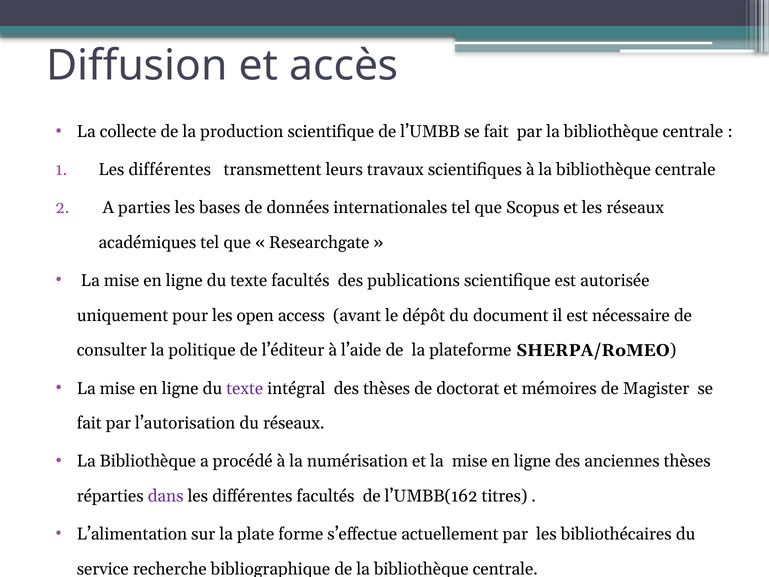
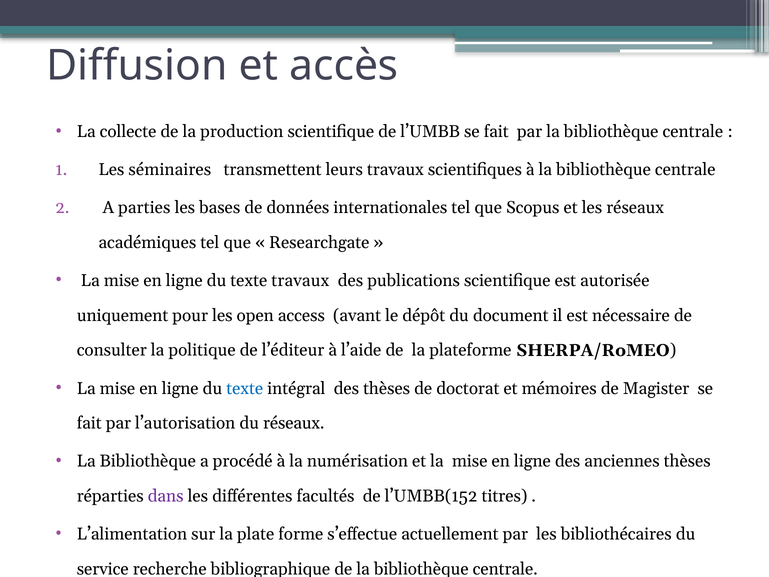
différentes at (170, 170): différentes -> séminaires
texte facultés: facultés -> travaux
texte at (245, 388) colour: purple -> blue
l’UMBB(162: l’UMBB(162 -> l’UMBB(152
